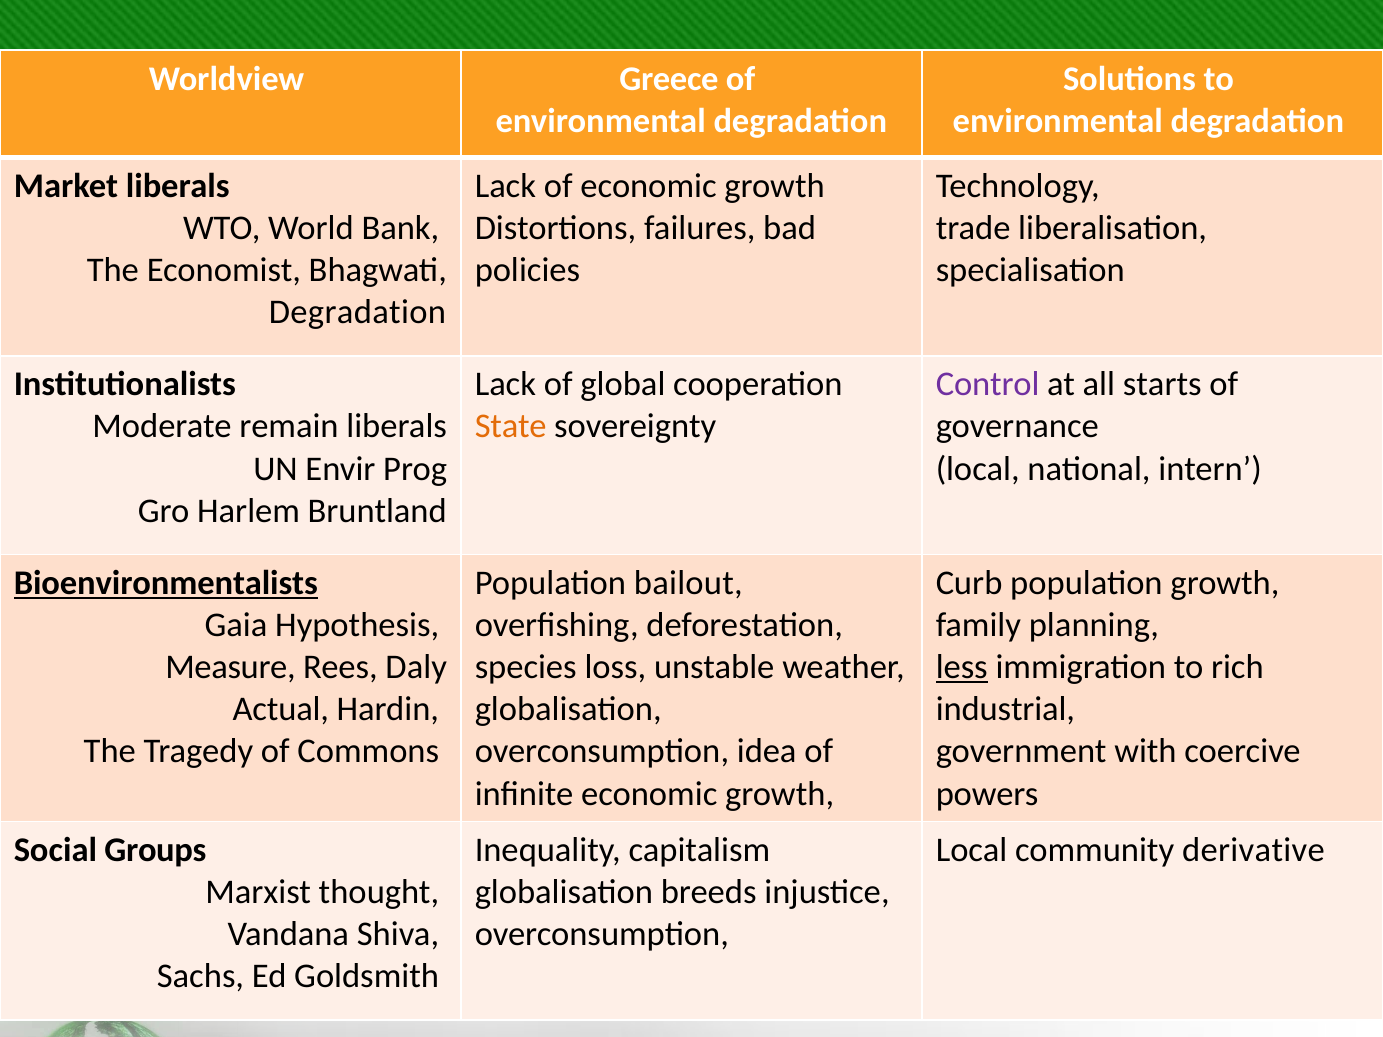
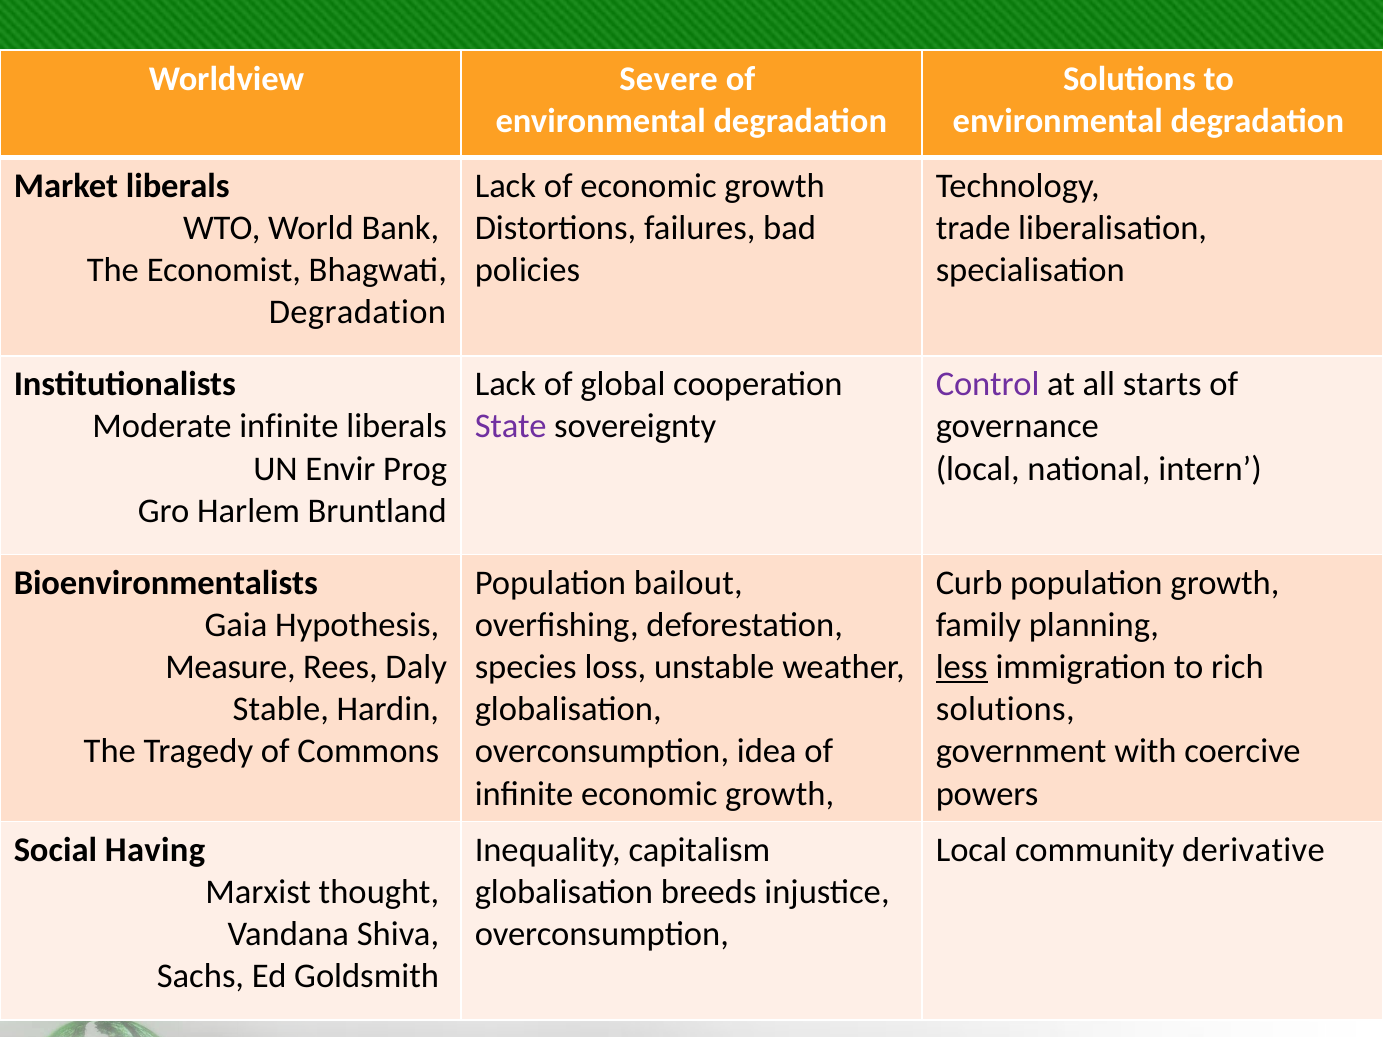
Greece: Greece -> Severe
Moderate remain: remain -> infinite
State colour: orange -> purple
Bioenvironmentalists underline: present -> none
Actual: Actual -> Stable
industrial at (1005, 710): industrial -> solutions
Groups: Groups -> Having
